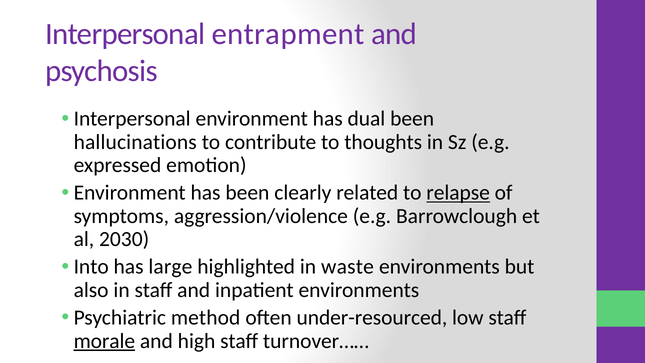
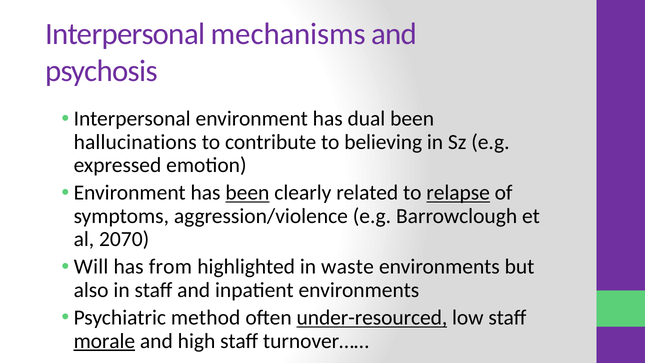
entrapment: entrapment -> mechanisms
thoughts: thoughts -> believing
been at (247, 193) underline: none -> present
2030: 2030 -> 2070
Into: Into -> Will
large: large -> from
under-resourced underline: none -> present
